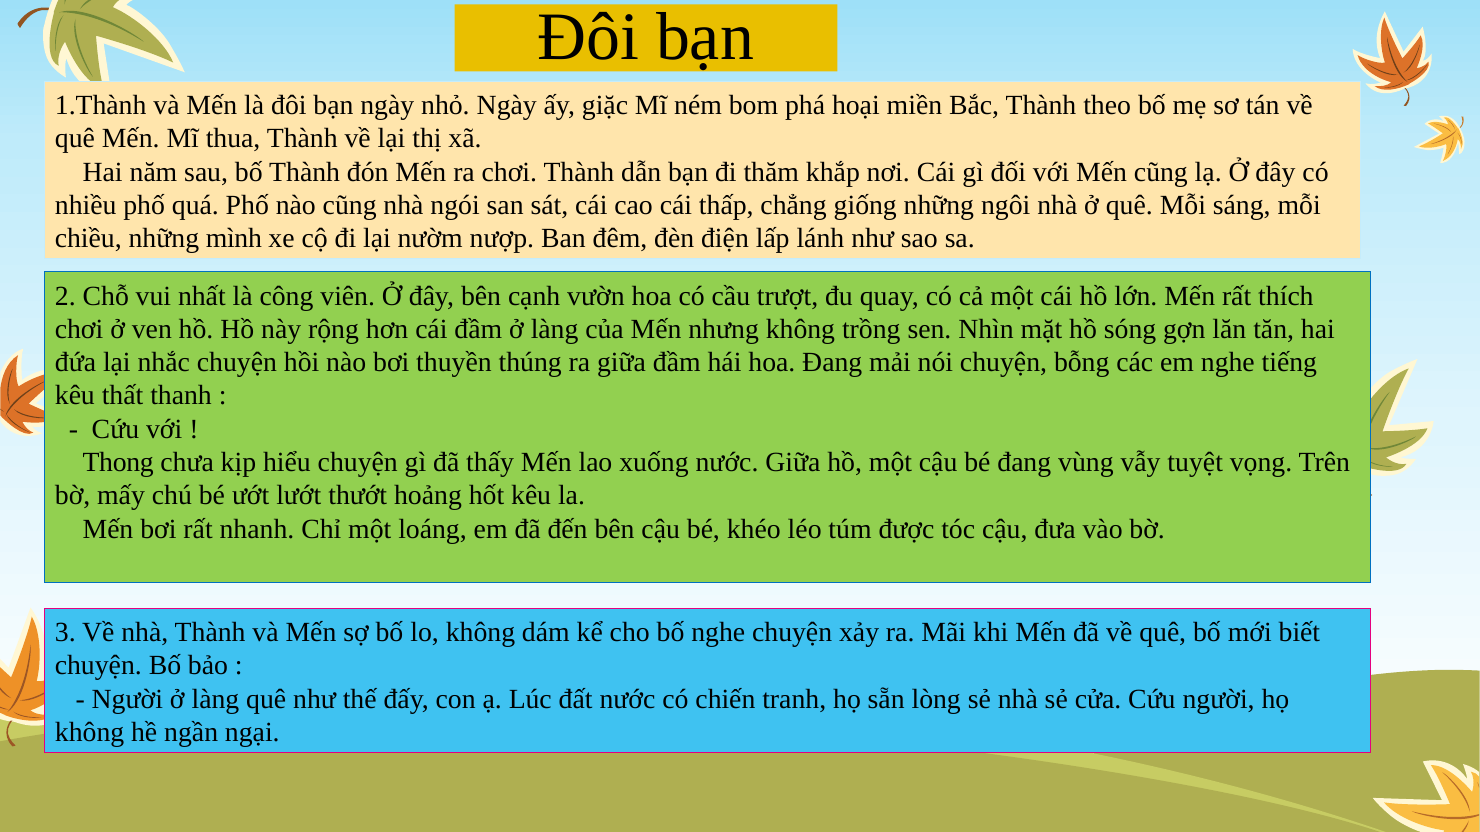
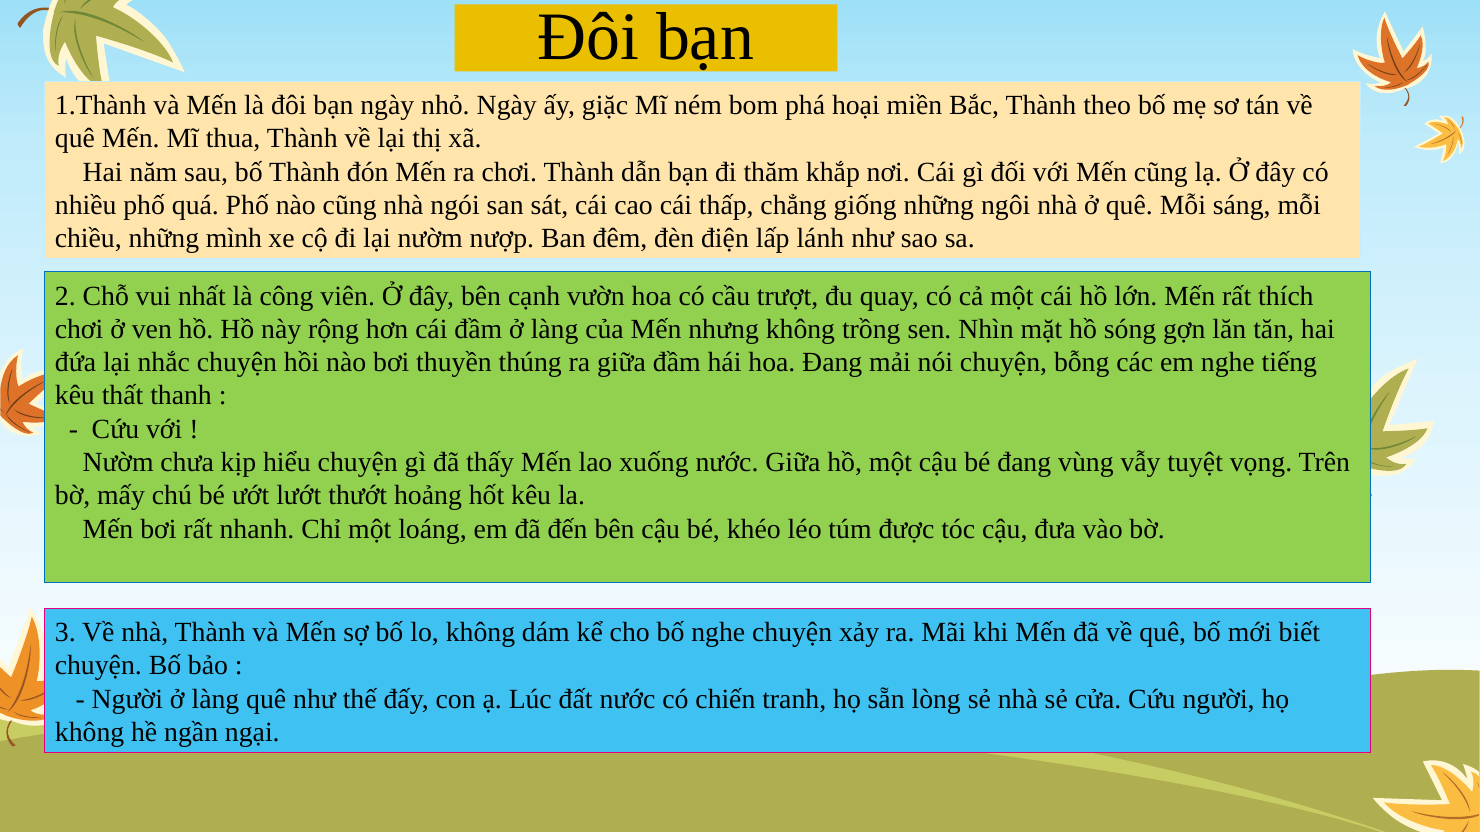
Thong at (118, 463): Thong -> Nườm
